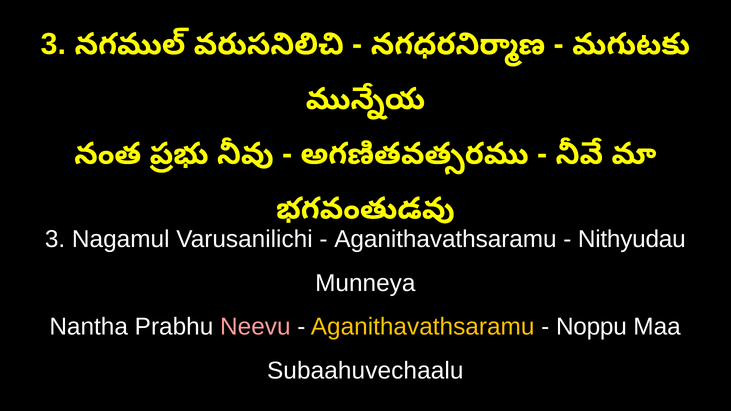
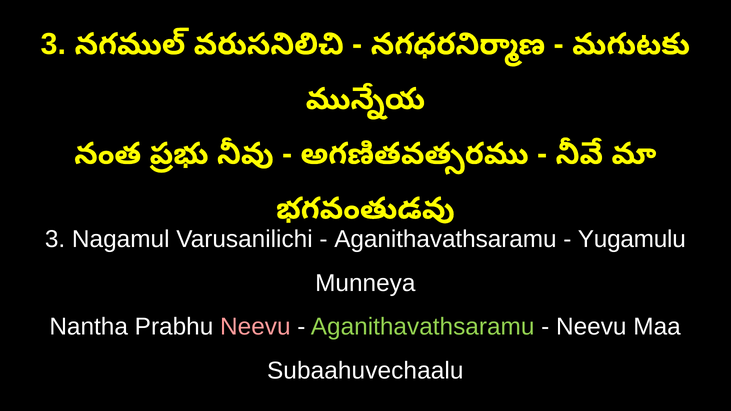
Nithyudau: Nithyudau -> Yugamulu
Aganithavathsaramu at (423, 327) colour: yellow -> light green
Noppu at (591, 327): Noppu -> Neevu
